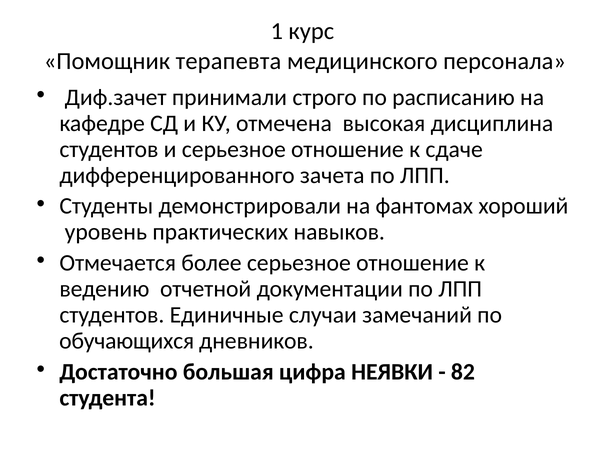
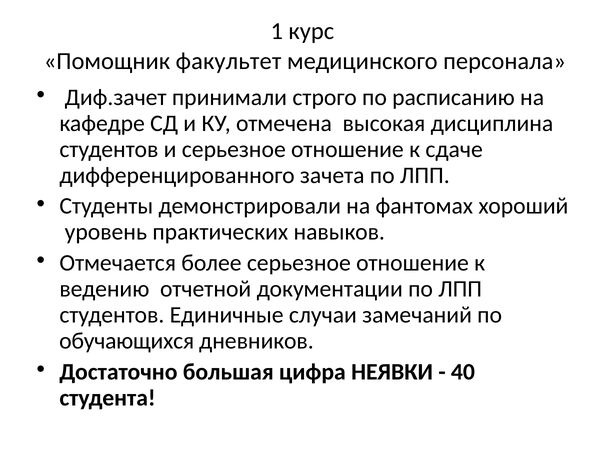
терапевта: терапевта -> факультет
82: 82 -> 40
